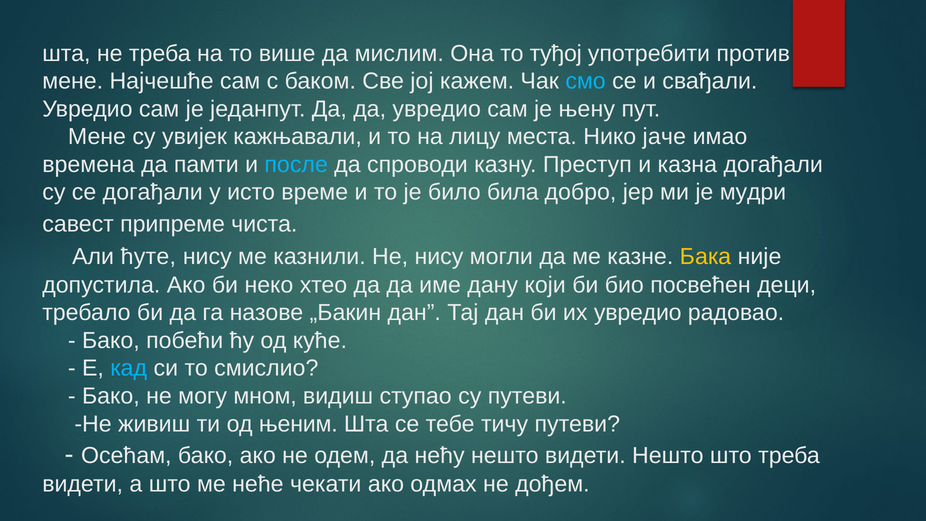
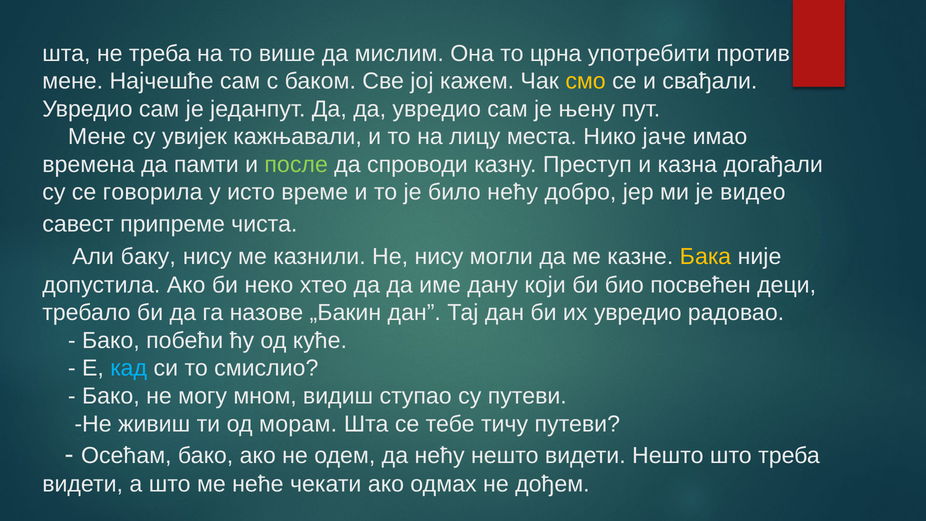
туђој: туђој -> црна
смо colour: light blue -> yellow
после colour: light blue -> light green
се догађали: догађали -> говорила
било била: била -> нећу
мудри: мудри -> видео
ћуте: ћуте -> баку
њеним: њеним -> морам
